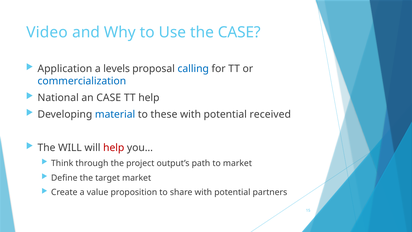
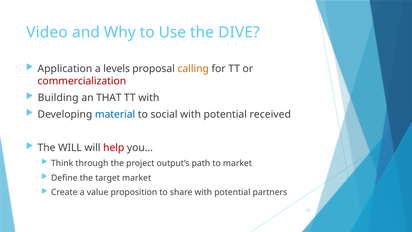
the CASE: CASE -> DIVE
calling colour: blue -> orange
commercialization colour: blue -> red
National: National -> Building
an CASE: CASE -> THAT
TT help: help -> with
these: these -> social
